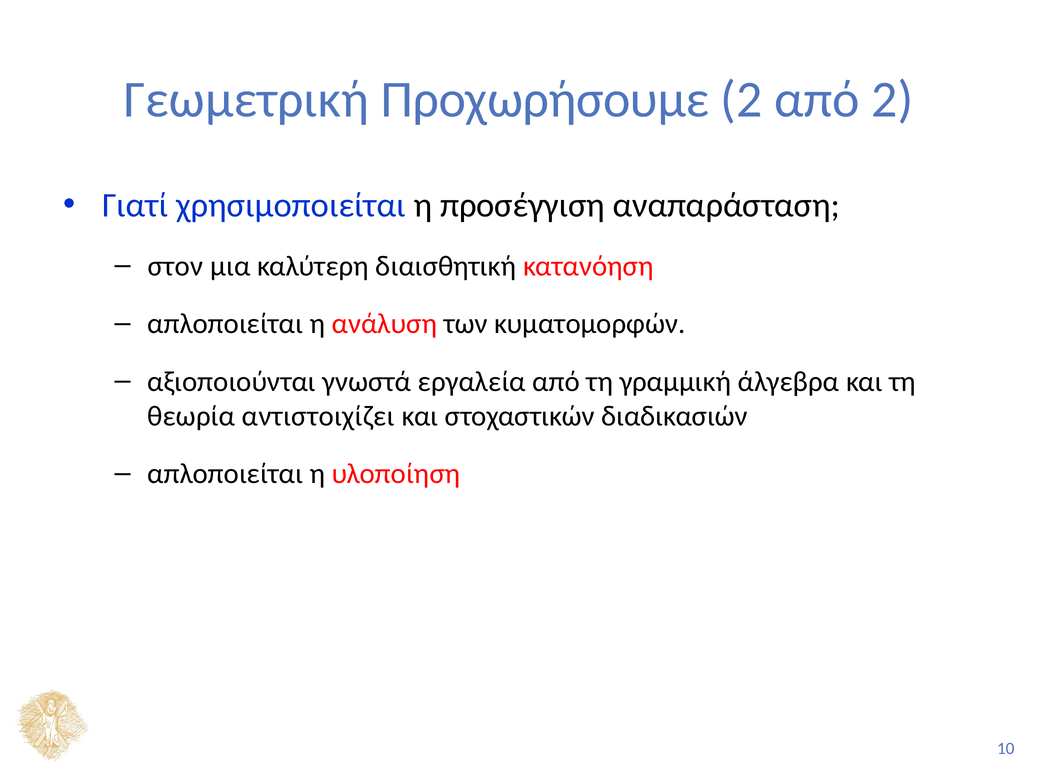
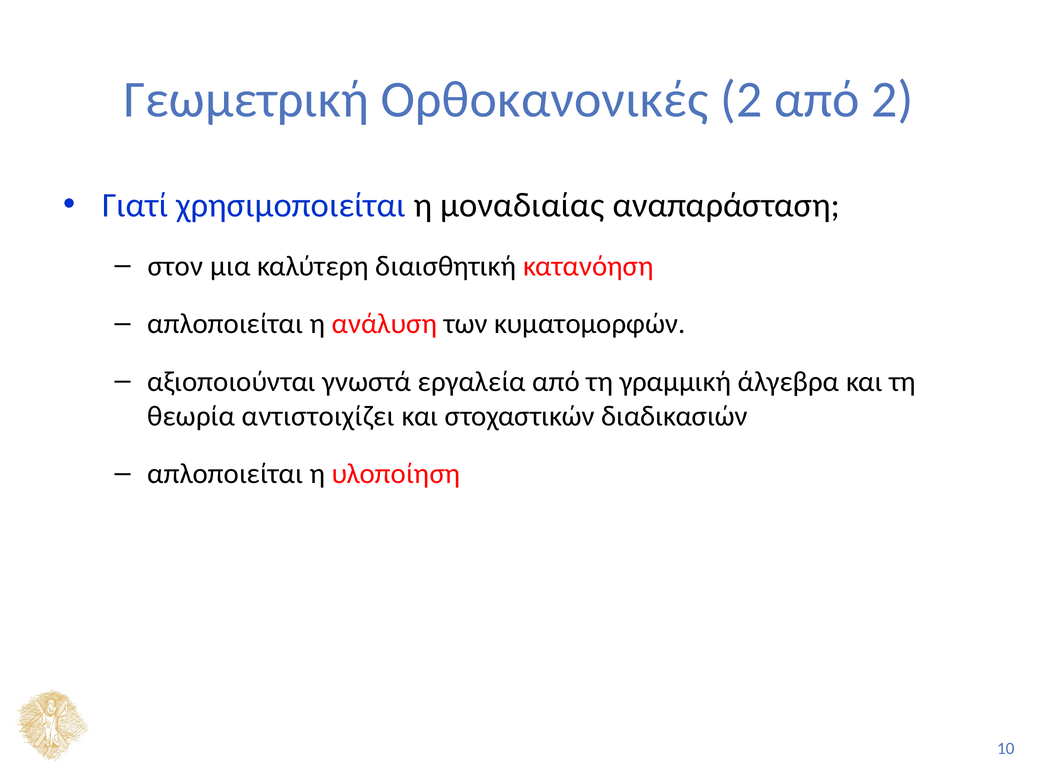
Προχωρήσουμε: Προχωρήσουμε -> Ορθοκανονικές
προσέγγιση: προσέγγιση -> μοναδιαίας
